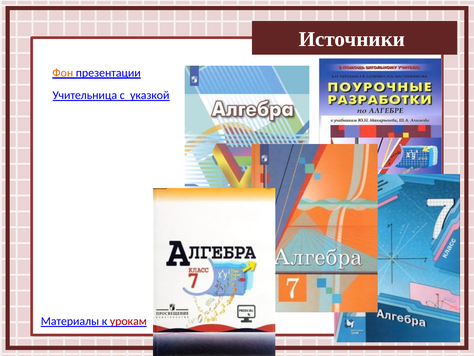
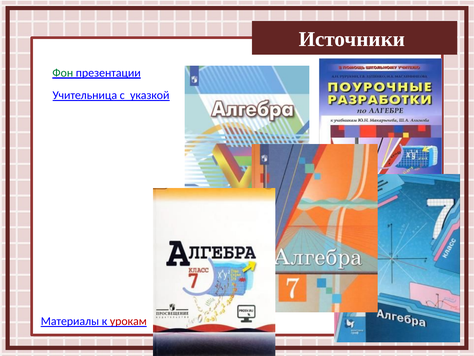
Фон colour: orange -> green
